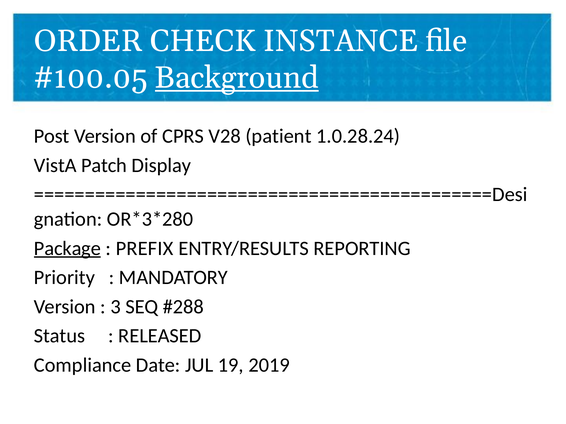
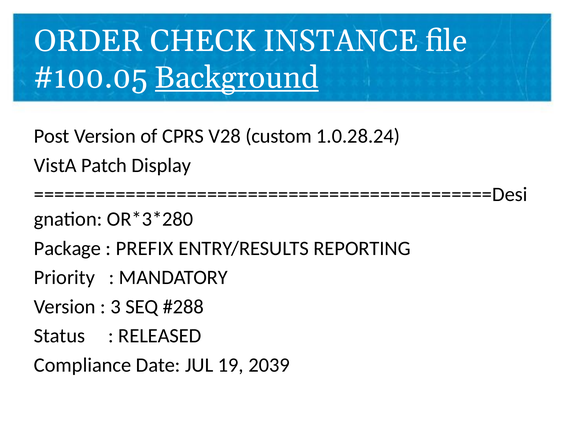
patient: patient -> custom
Package underline: present -> none
2019: 2019 -> 2039
